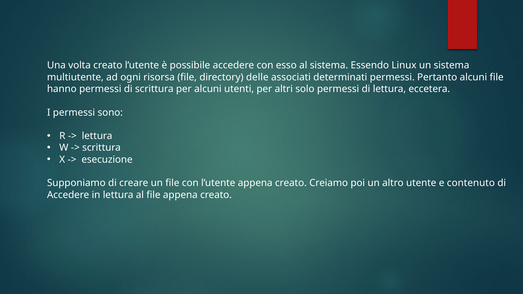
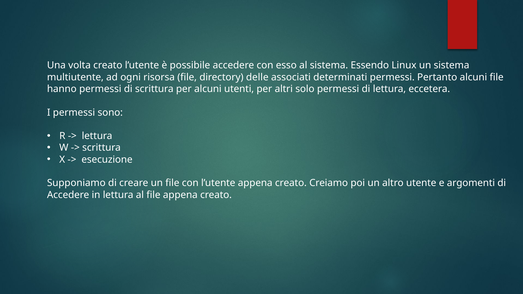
contenuto: contenuto -> argomenti
